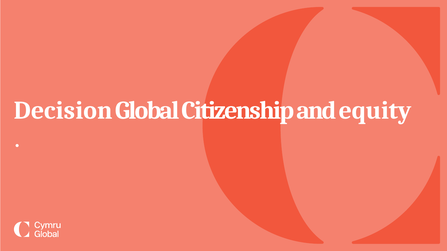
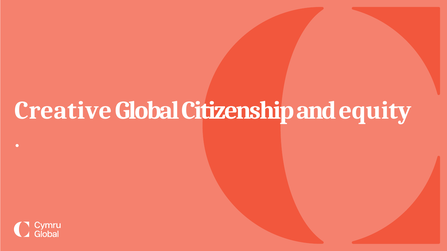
Decision: Decision -> Creative
